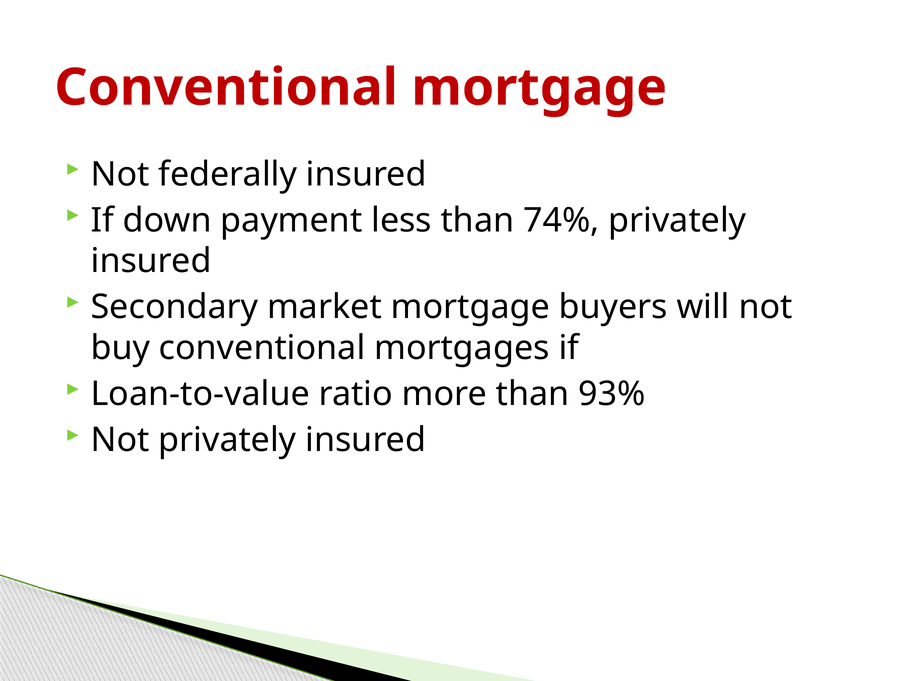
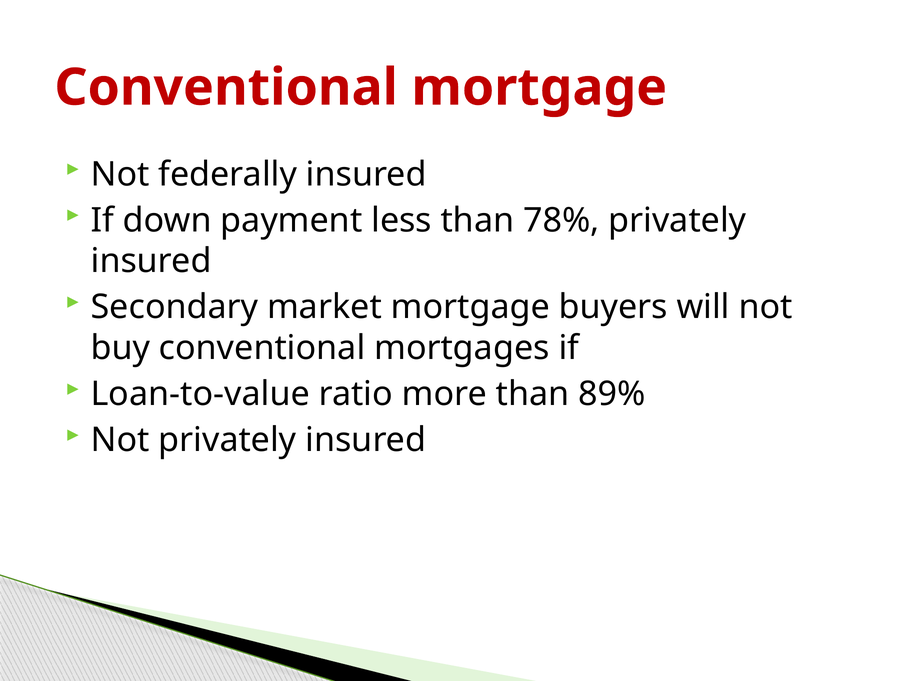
74%: 74% -> 78%
93%: 93% -> 89%
